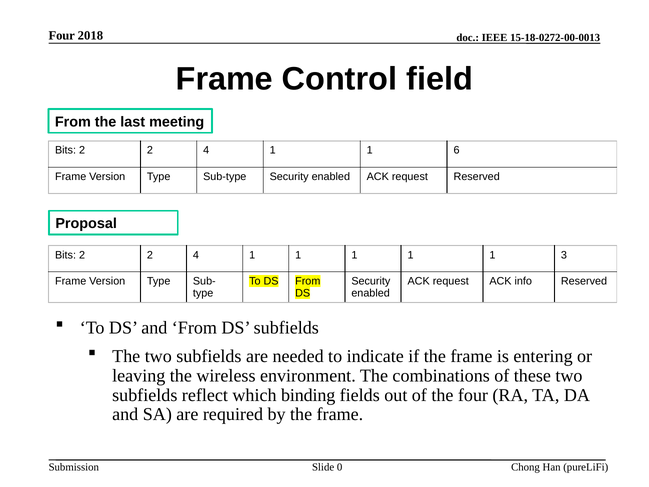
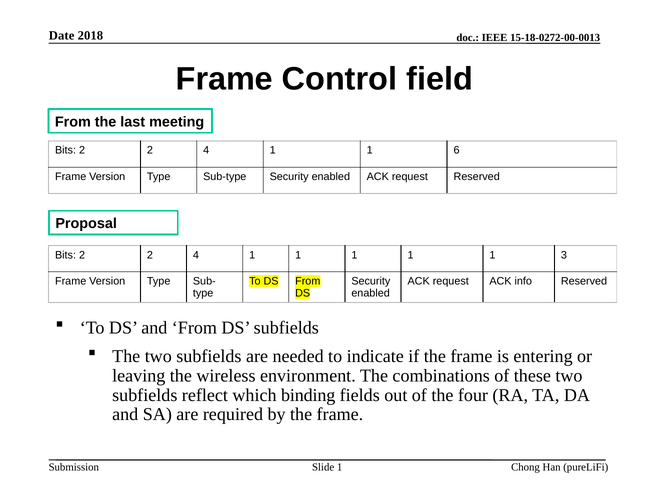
Four at (62, 35): Four -> Date
Slide 0: 0 -> 1
